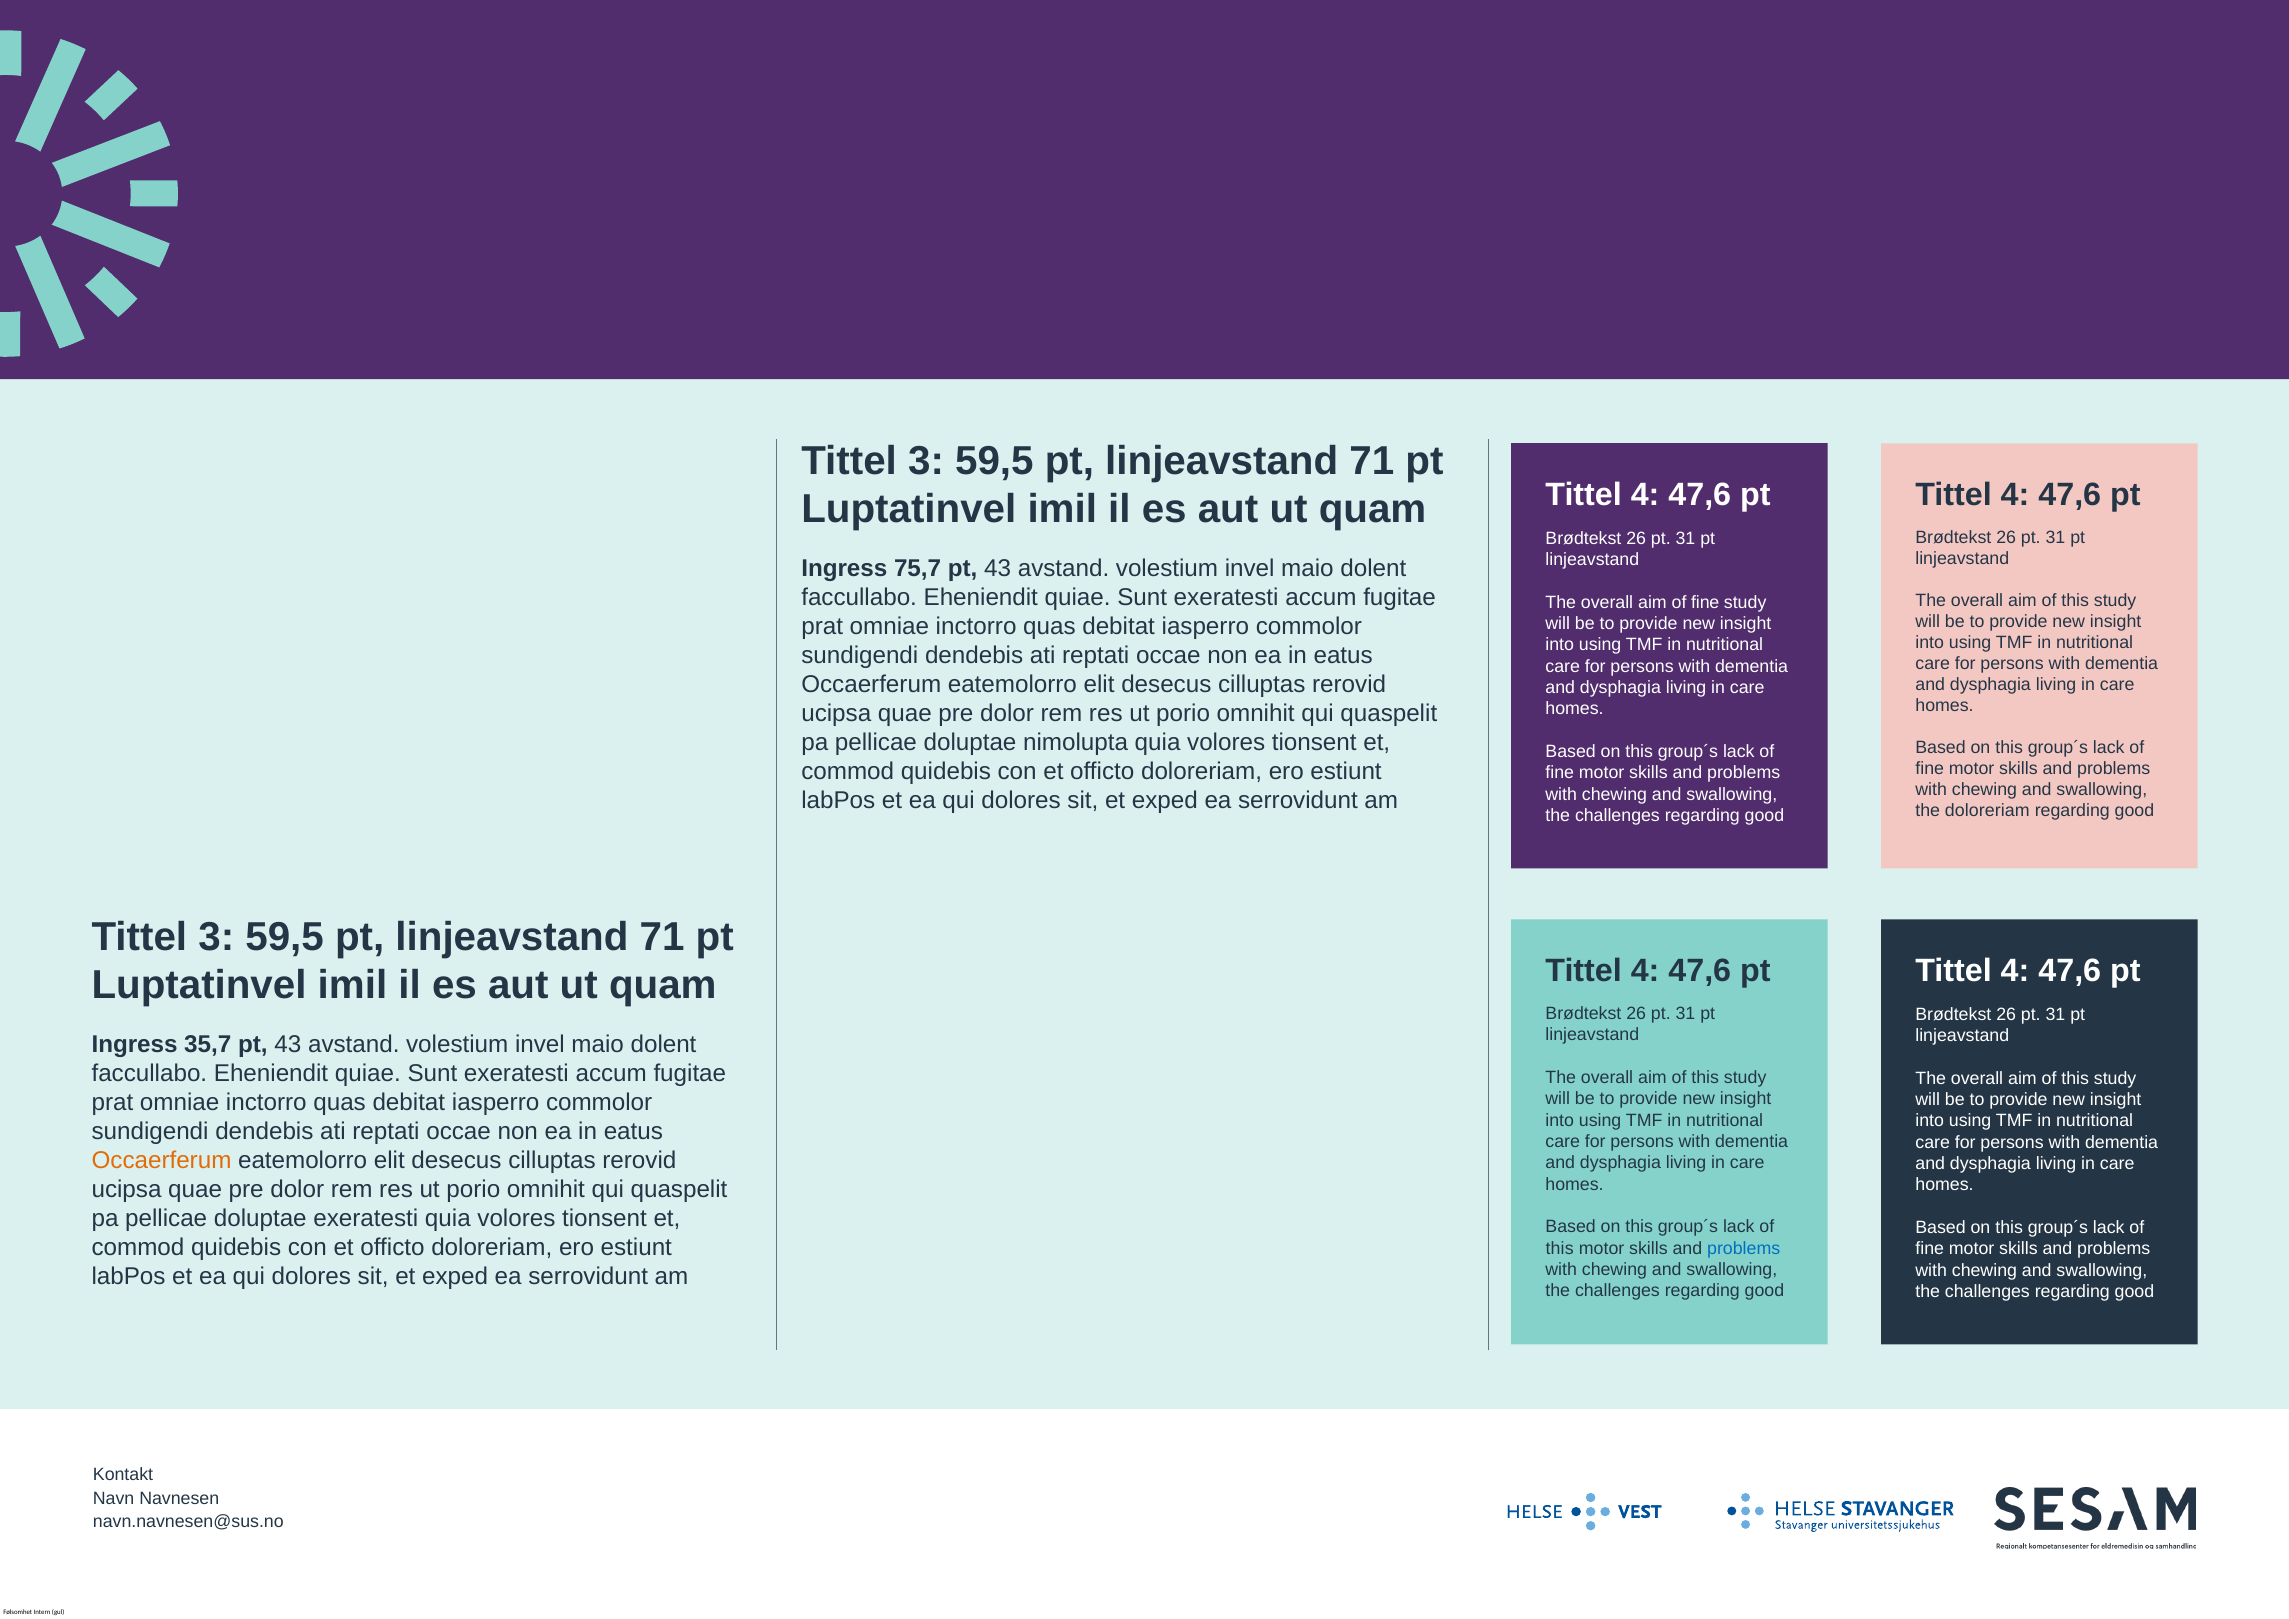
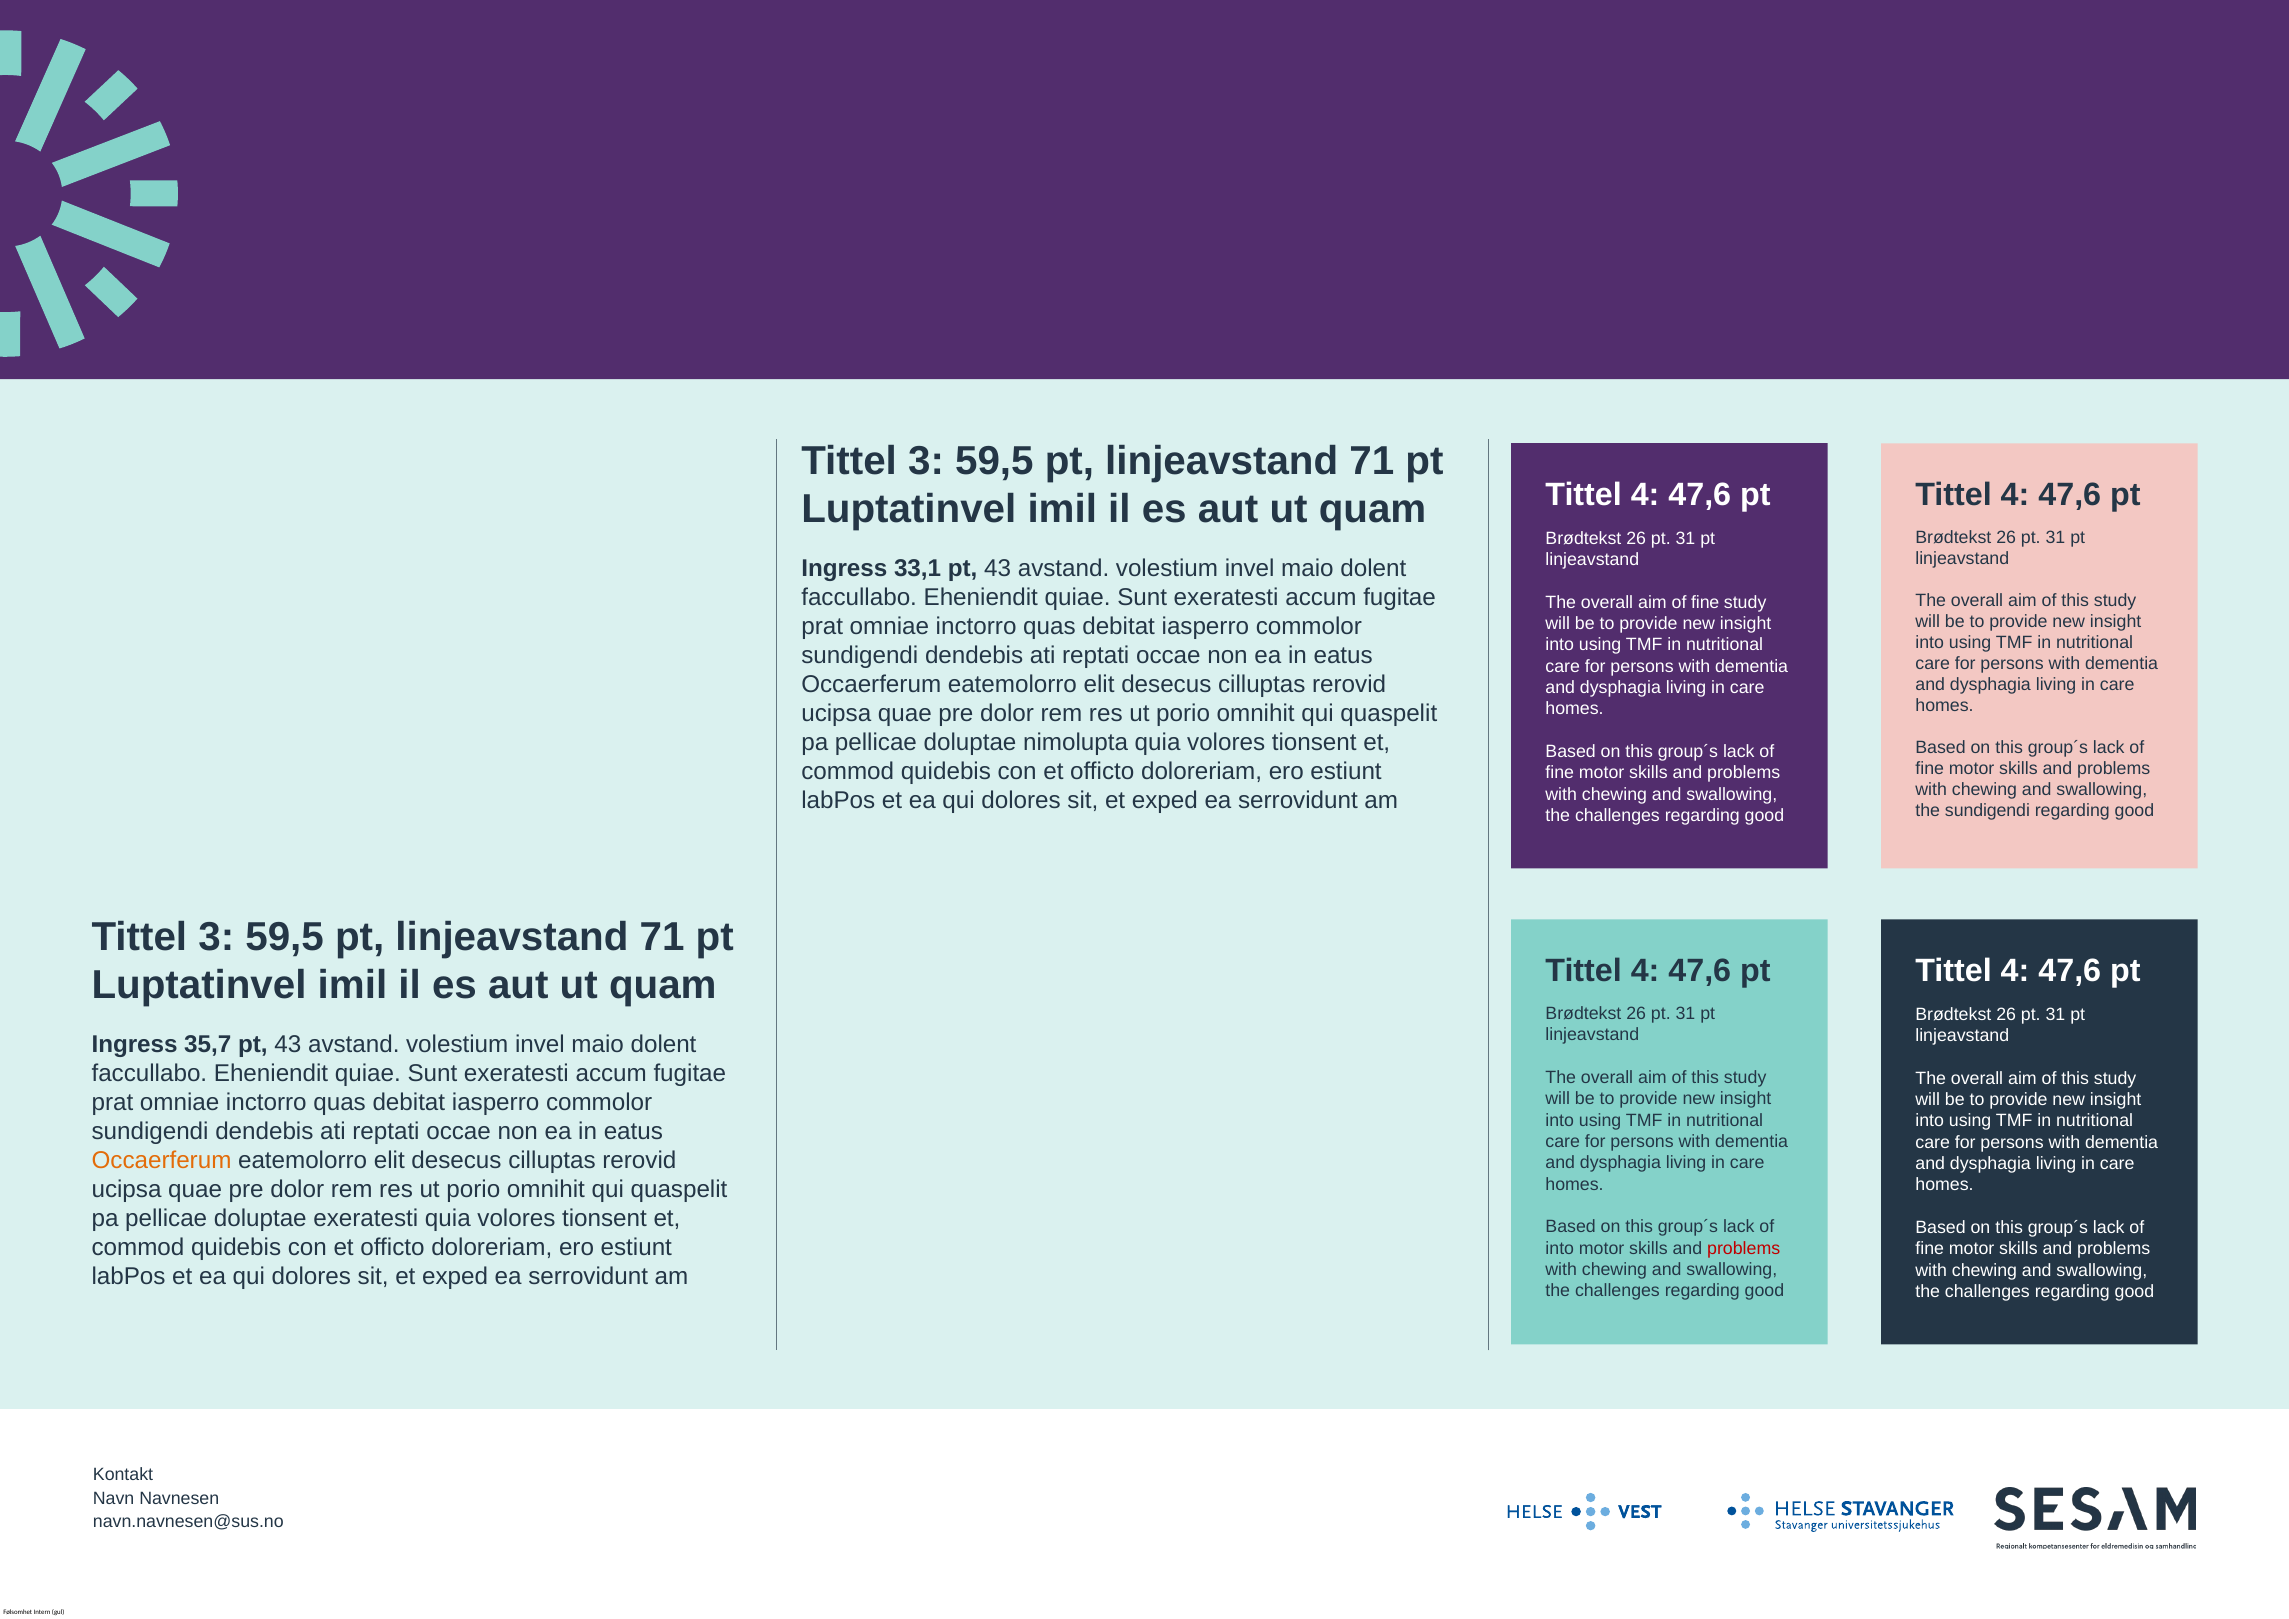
75,7: 75,7 -> 33,1
the doloreriam: doloreriam -> sundigendi
this at (1560, 1248): this -> into
problems at (1744, 1248) colour: blue -> red
